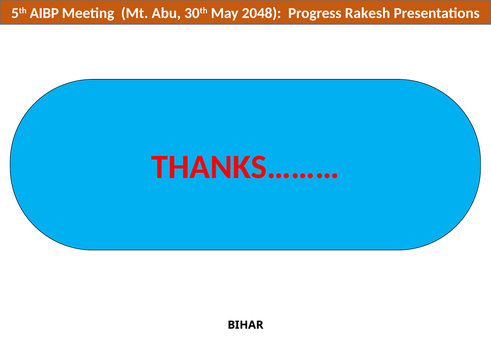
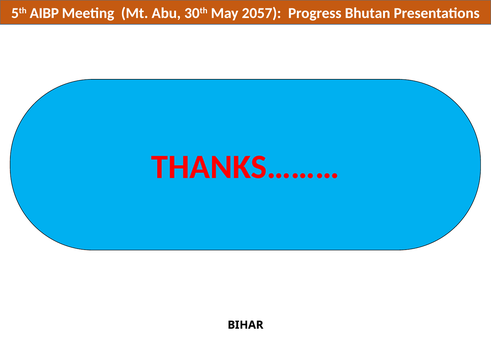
2048: 2048 -> 2057
Rakesh: Rakesh -> Bhutan
